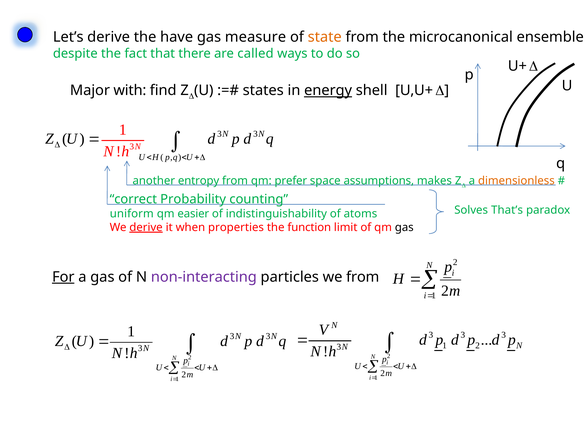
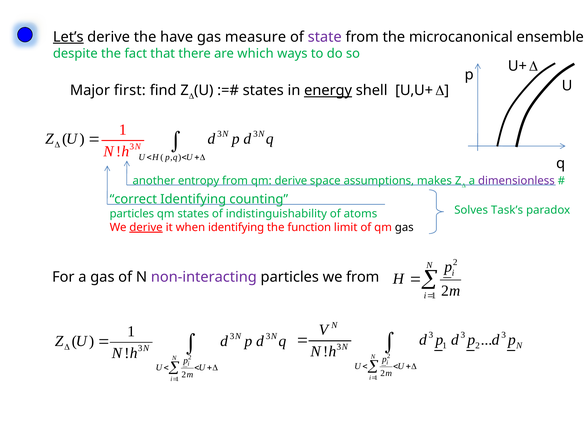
Let’s underline: none -> present
state colour: orange -> purple
called: called -> which
with: with -> first
qm prefer: prefer -> derive
dimensionless colour: orange -> purple
correct Probability: Probability -> Identifying
That’s: That’s -> Task’s
uniform at (132, 214): uniform -> particles
qm easier: easier -> states
when properties: properties -> identifying
For underline: present -> none
